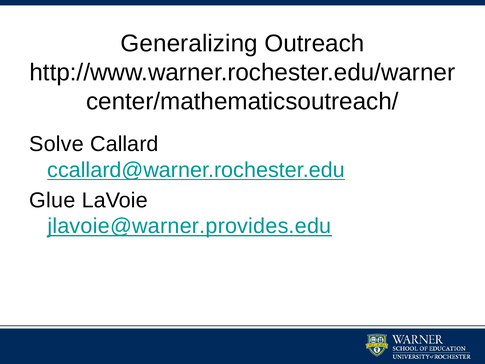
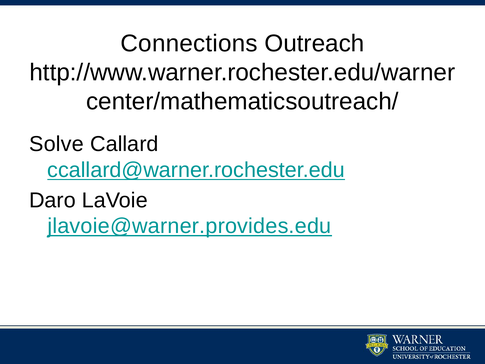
Generalizing: Generalizing -> Connections
Glue: Glue -> Daro
